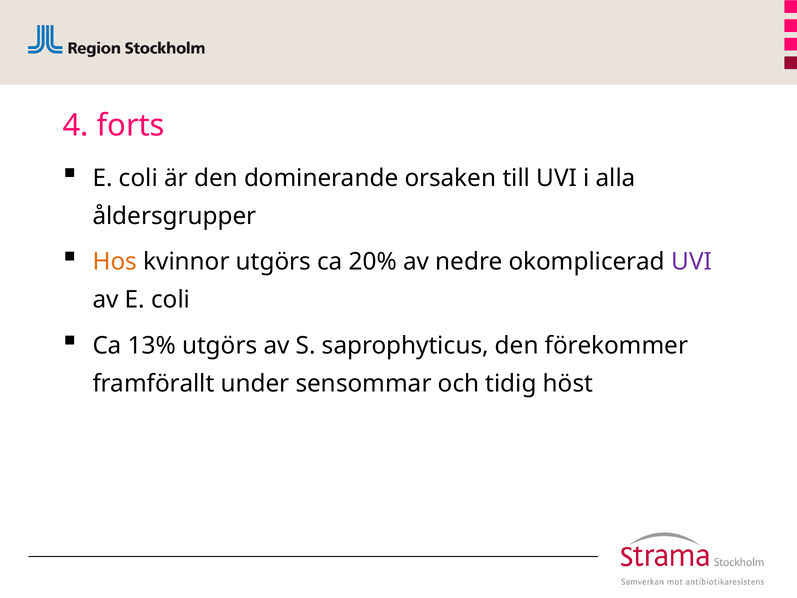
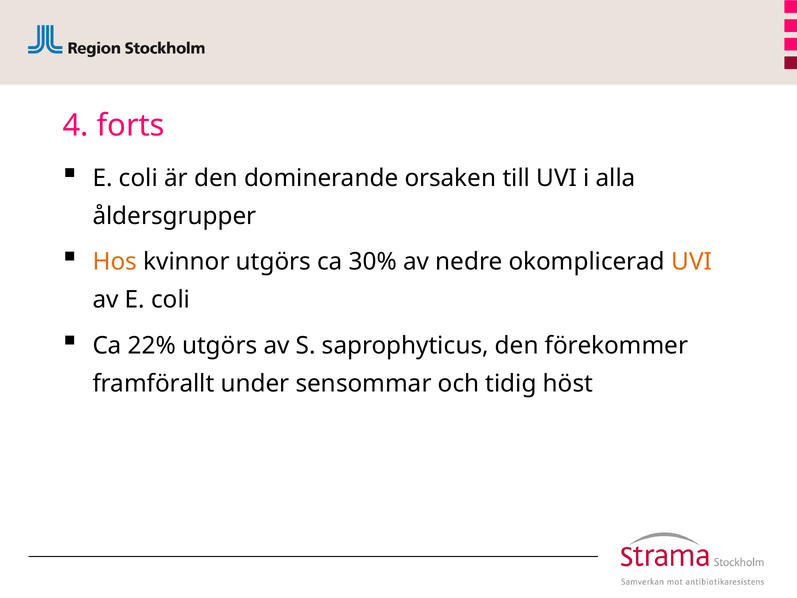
20%: 20% -> 30%
UVI at (692, 262) colour: purple -> orange
13%: 13% -> 22%
